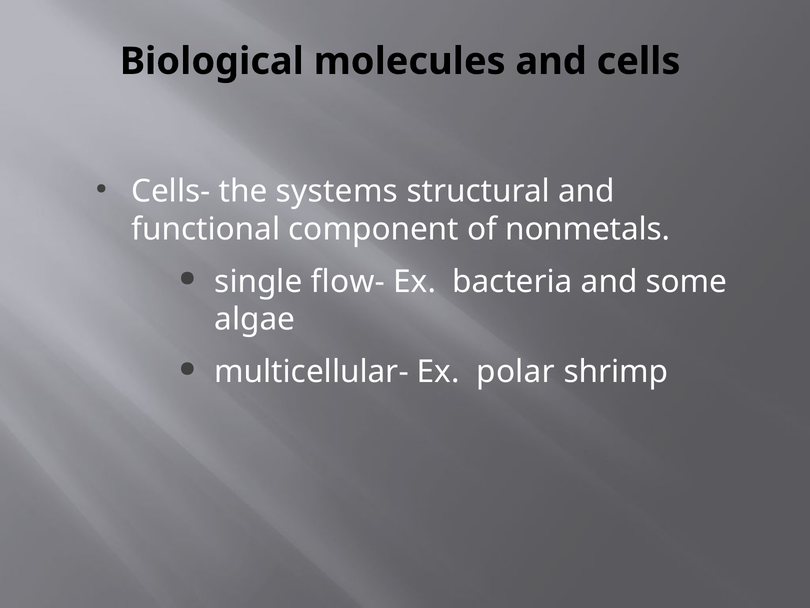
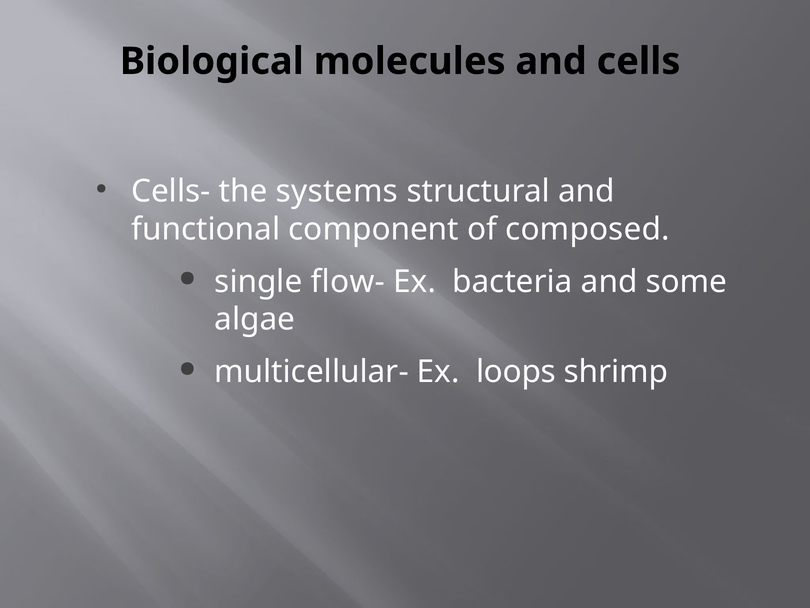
nonmetals: nonmetals -> composed
polar: polar -> loops
